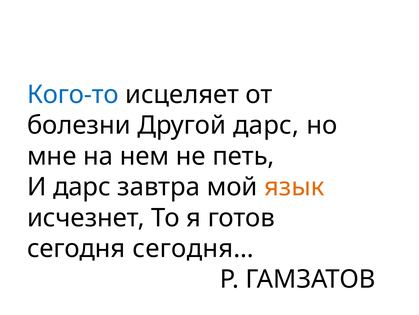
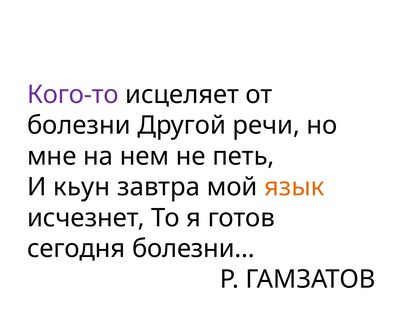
Кого-то colour: blue -> purple
Другой дарс: дарс -> речи
И дарс: дарс -> кьун
сегодня…: сегодня… -> болезни…
